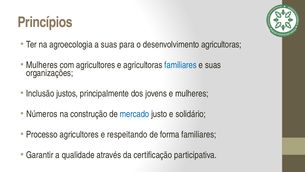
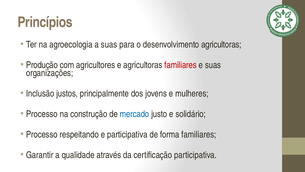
Mulheres at (42, 65): Mulheres -> Produção
familiares at (181, 65) colour: blue -> red
Números at (42, 114): Números -> Processo
Processo agricultores: agricultores -> respeitando
e respeitando: respeitando -> participativa
